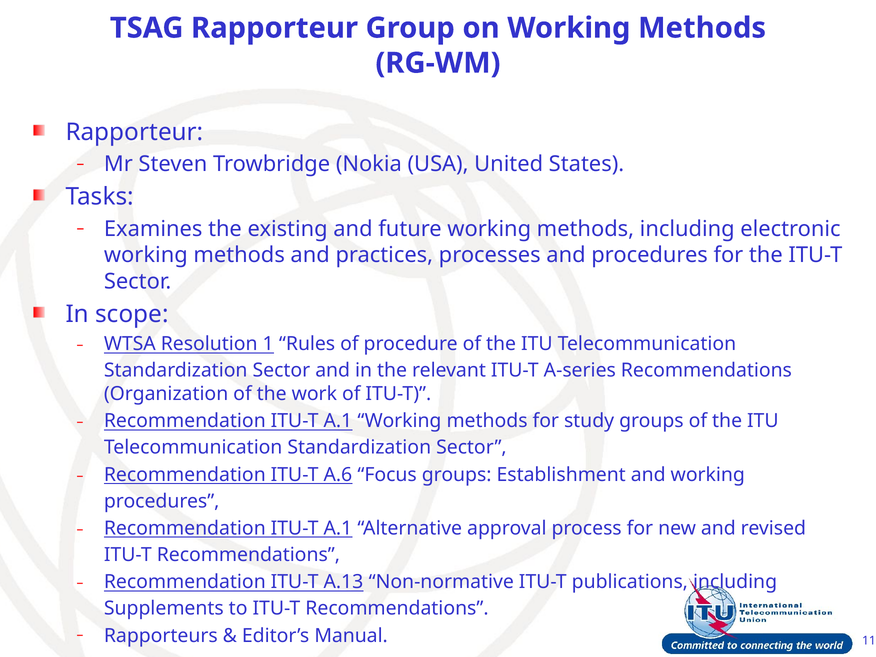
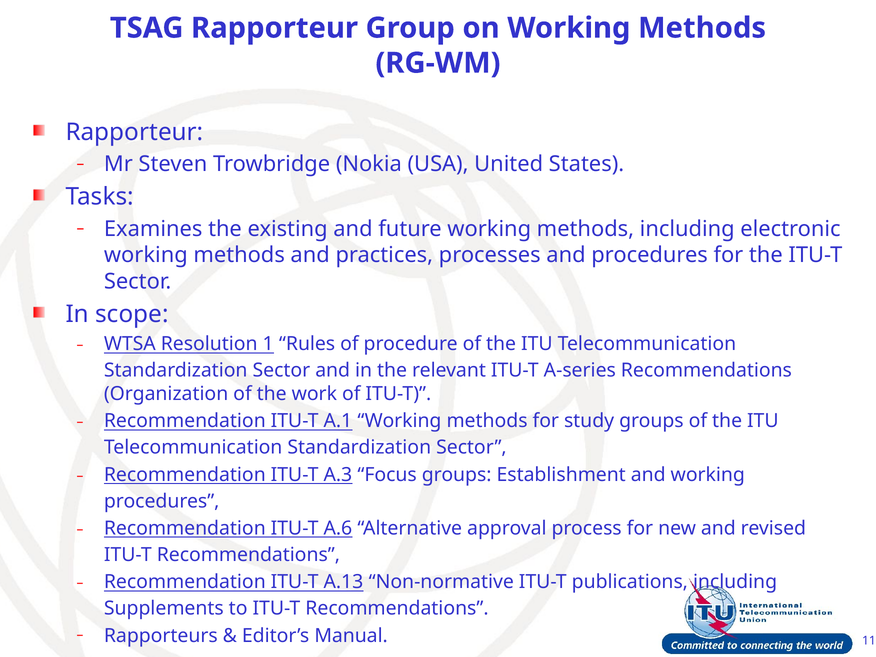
A.6: A.6 -> A.3
A.1 at (338, 528): A.1 -> A.6
